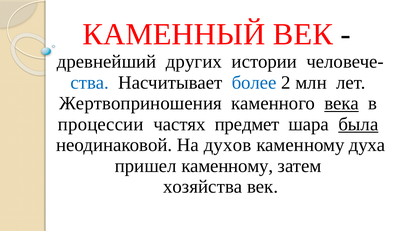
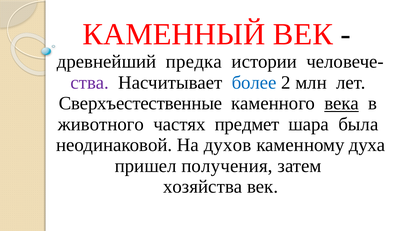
других: других -> предка
ства colour: blue -> purple
Жертвоприношения: Жертвоприношения -> Сверхъестественные
процессии: процессии -> животного
была underline: present -> none
пришел каменному: каменному -> получения
